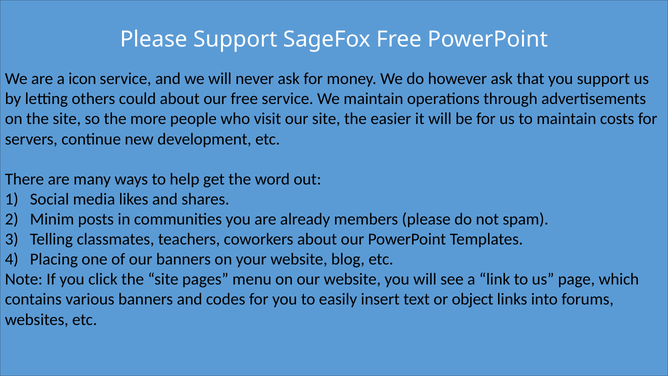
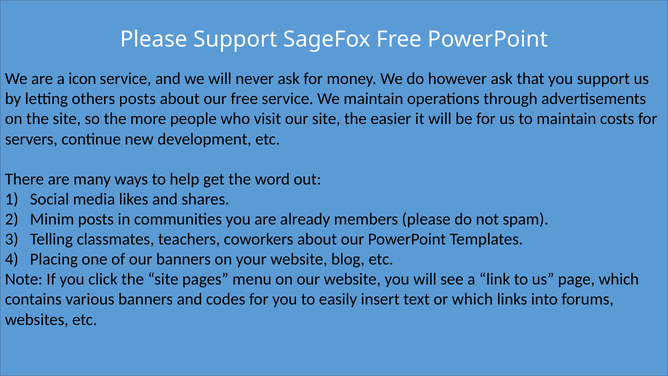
others could: could -> posts
or object: object -> which
